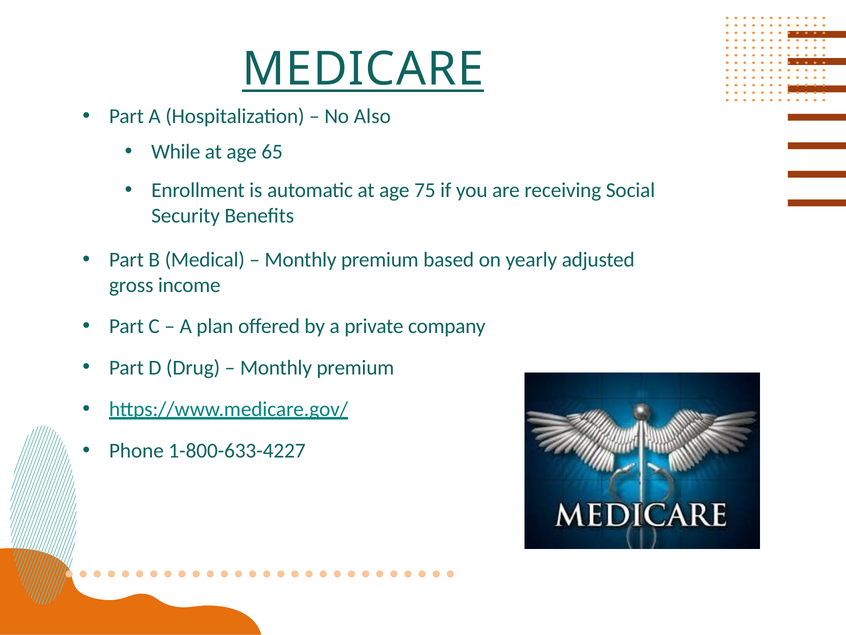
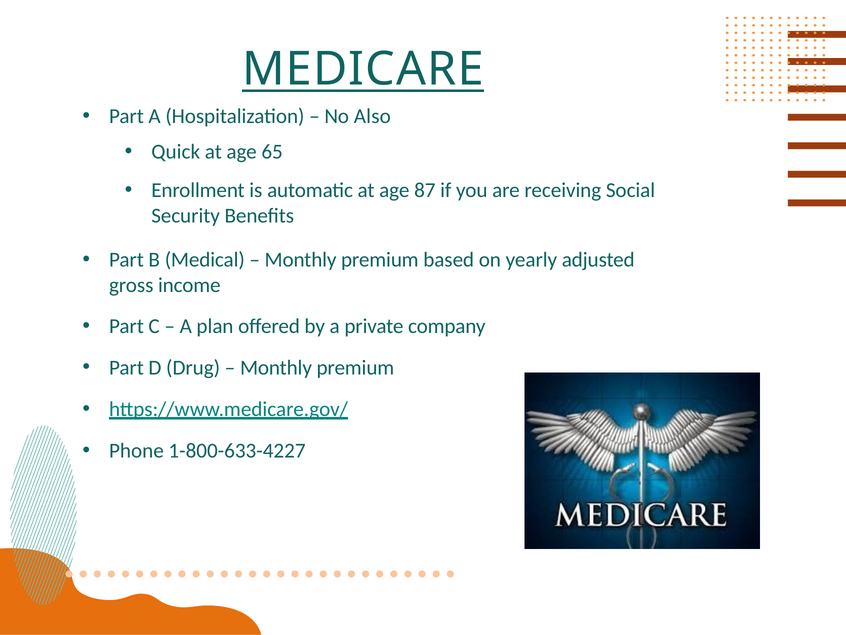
While: While -> Quick
75: 75 -> 87
